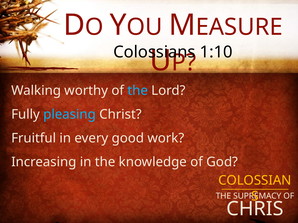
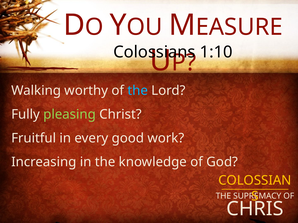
pleasing colour: light blue -> light green
